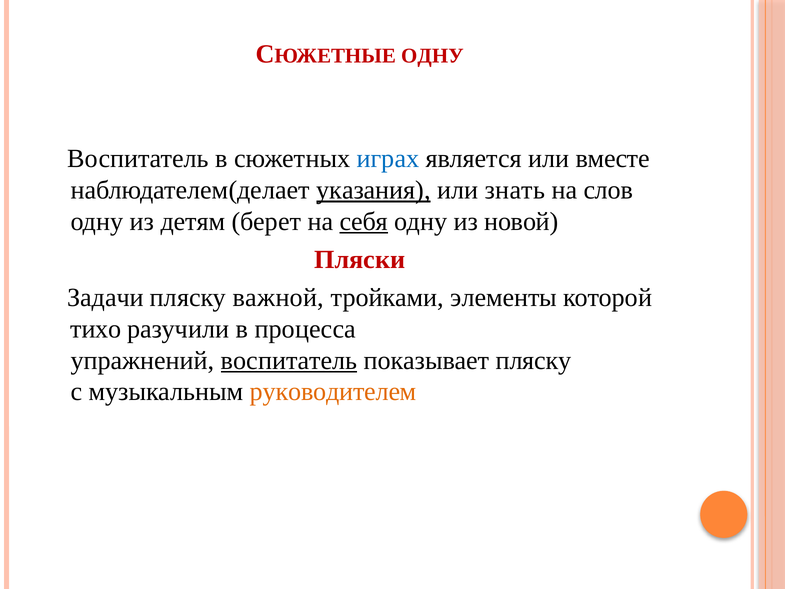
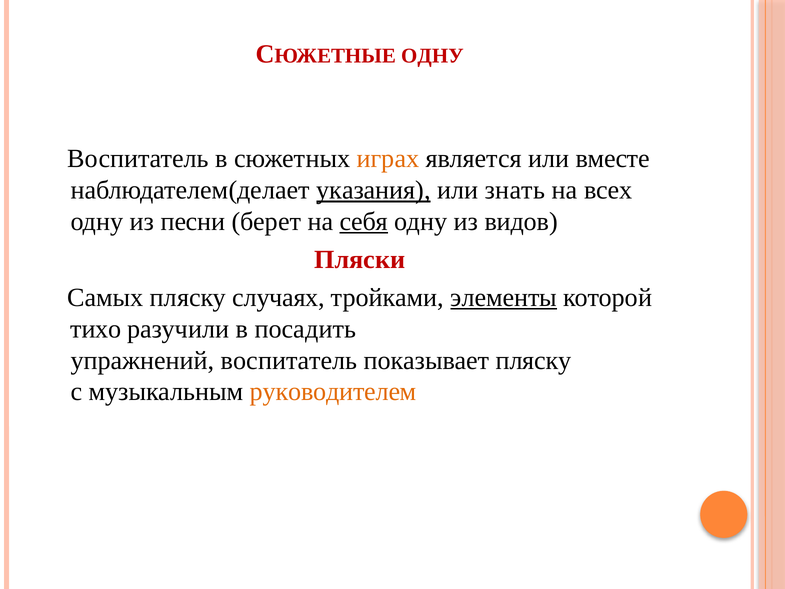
играх colour: blue -> orange
слов: слов -> всех
детям: детям -> песни
новой: новой -> видов
Задачи: Задачи -> Самых
важной: важной -> случаях
элементы underline: none -> present
процесса: процесса -> посадить
воспитатель at (289, 360) underline: present -> none
